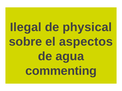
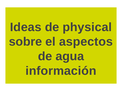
Ilegal: Ilegal -> Ideas
commenting: commenting -> información
